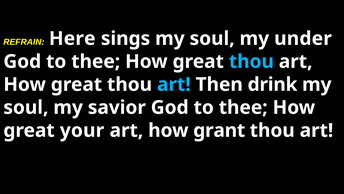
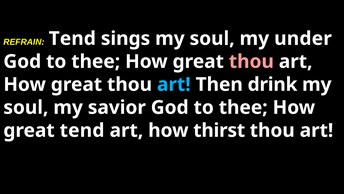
REFRAIN Here: Here -> Tend
thou at (251, 61) colour: light blue -> pink
great your: your -> tend
grant: grant -> thirst
